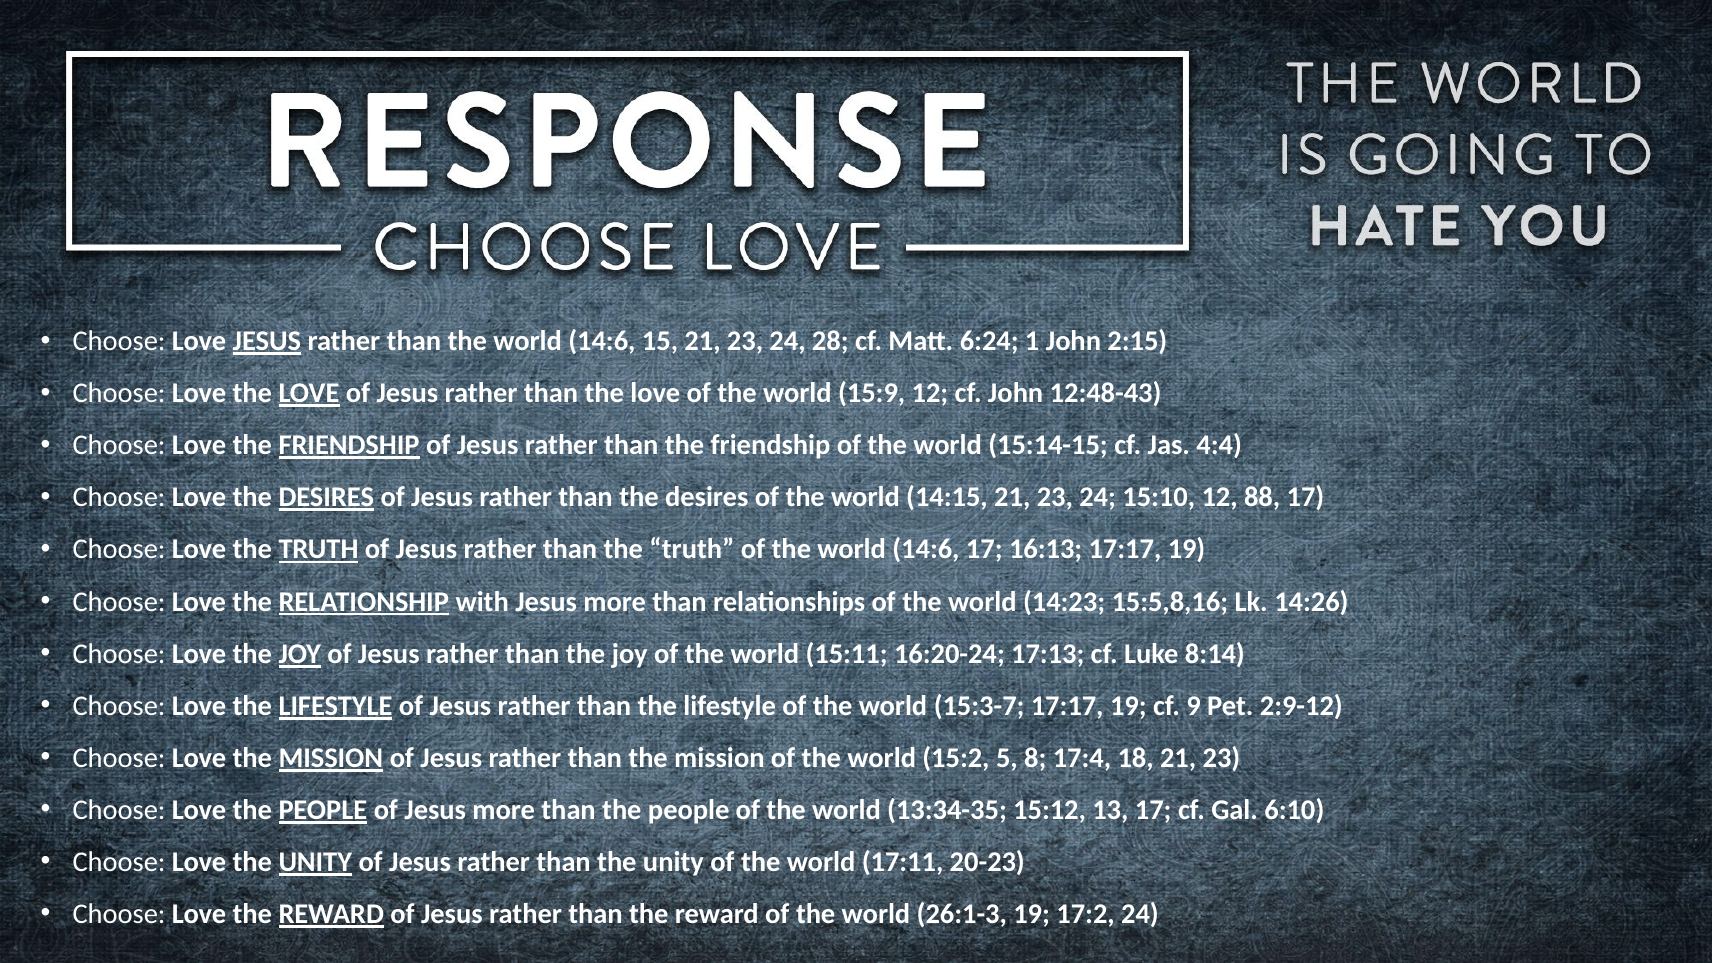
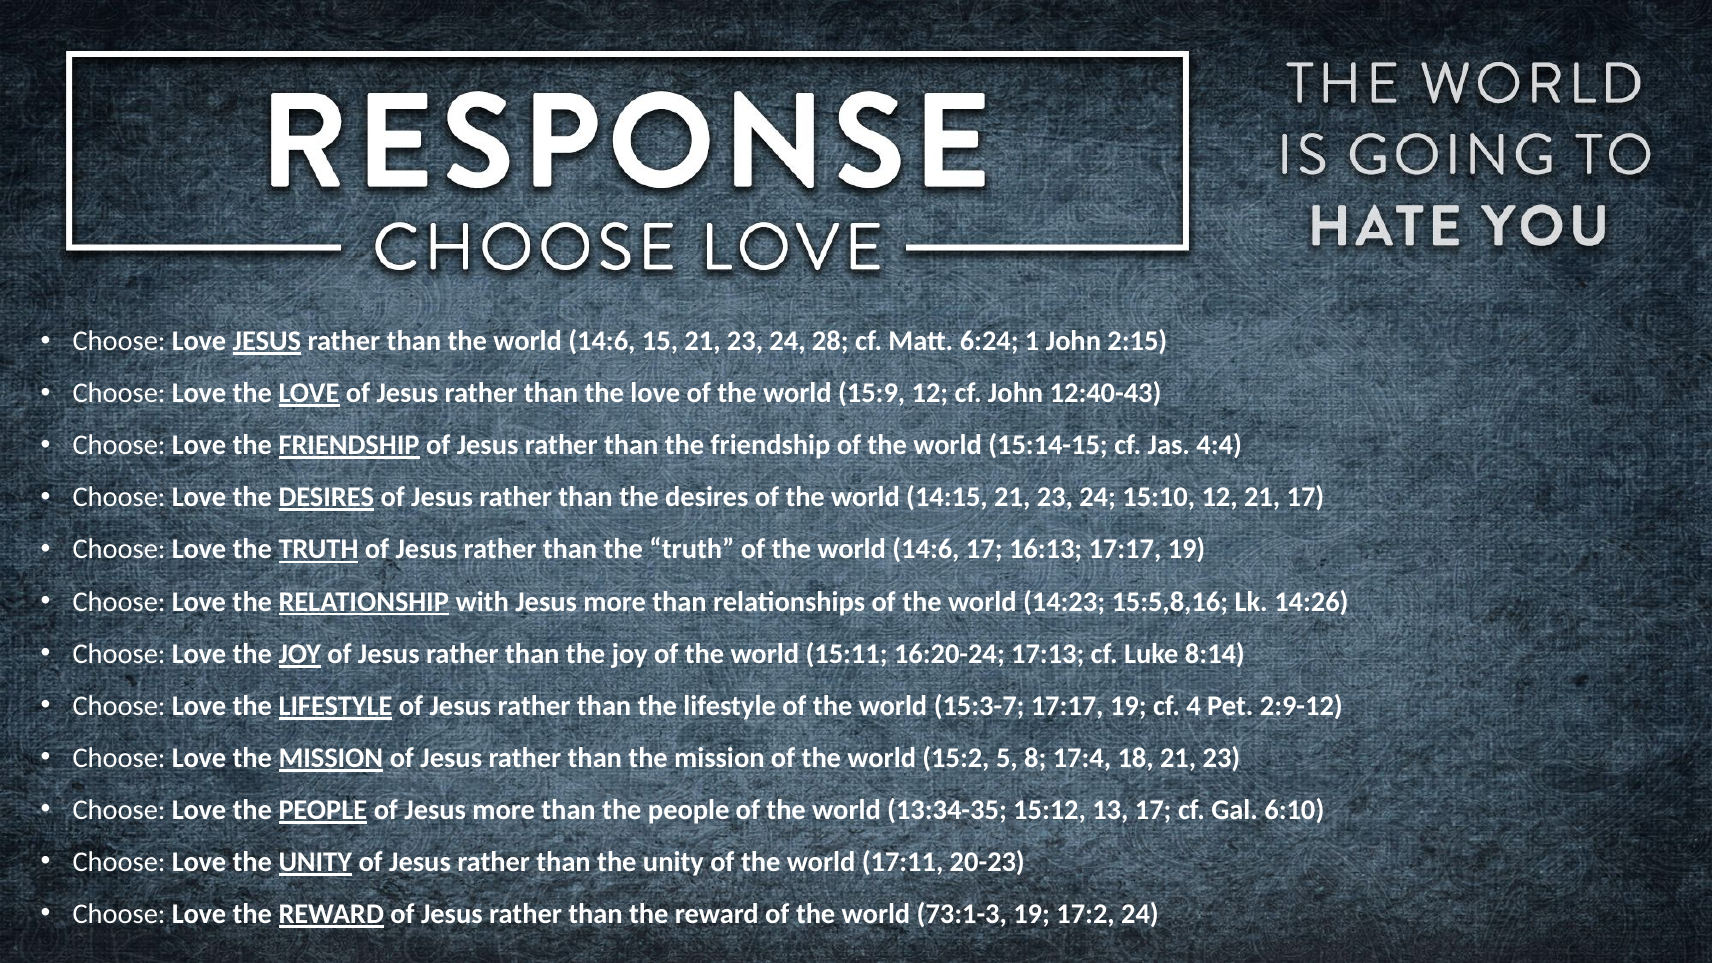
12:48-43: 12:48-43 -> 12:40-43
12 88: 88 -> 21
9: 9 -> 4
26:1-3: 26:1-3 -> 73:1-3
